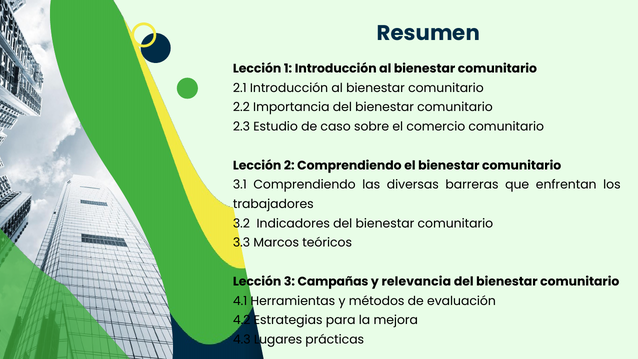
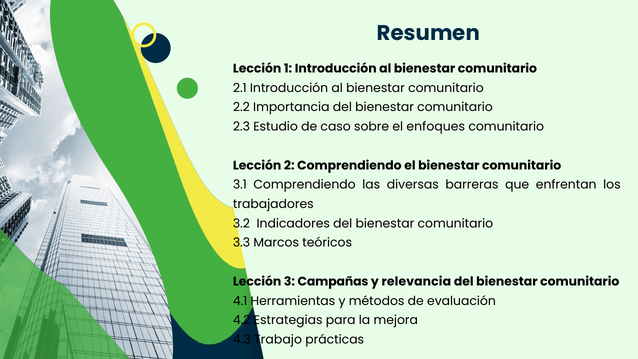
comercio: comercio -> enfoques
Lugares: Lugares -> Trabajo
